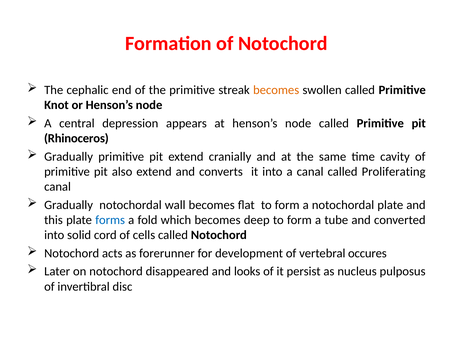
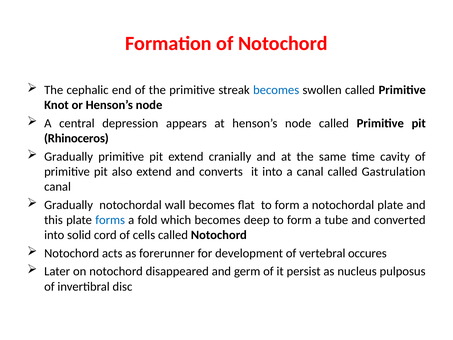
becomes at (276, 90) colour: orange -> blue
Proliferating: Proliferating -> Gastrulation
looks: looks -> germ
